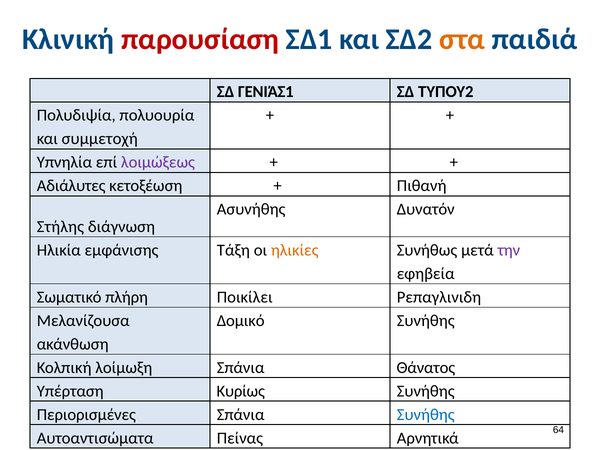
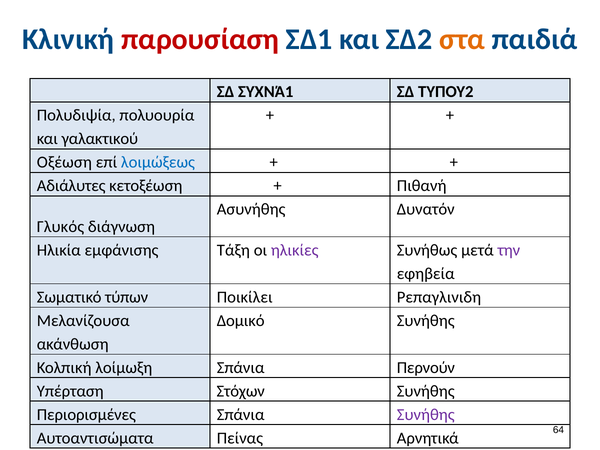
ΓΕΝΙΆΣ1: ΓΕΝΙΆΣ1 -> ΣΥΧΝΆ1
συμμετοχή: συμμετοχή -> γαλακτικού
Υπνηλία: Υπνηλία -> Οξέωση
λοιμώξεως colour: purple -> blue
Στήλης: Στήλης -> Γλυκός
ηλικίες colour: orange -> purple
πλήρη: πλήρη -> τύπων
Θάνατος: Θάνατος -> Περνούν
Κυρίως: Κυρίως -> Στόχων
Συνήθης at (426, 415) colour: blue -> purple
